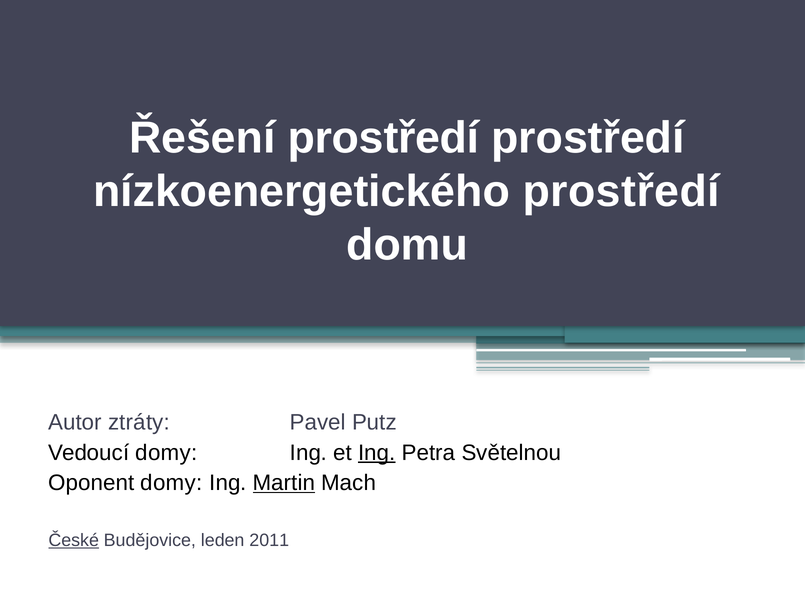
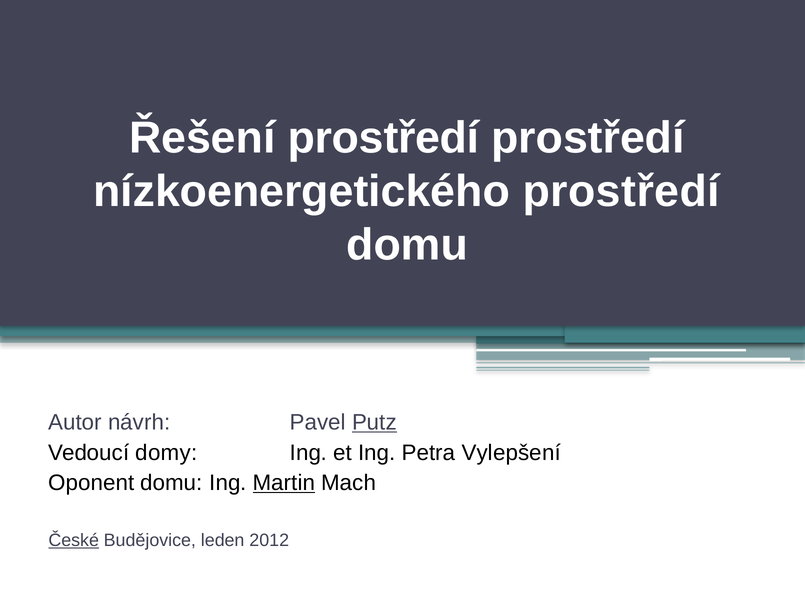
ztráty: ztráty -> návrh
Putz underline: none -> present
Ing at (377, 453) underline: present -> none
Světelnou: Světelnou -> Vylepšení
Oponent domy: domy -> domu
2011: 2011 -> 2012
